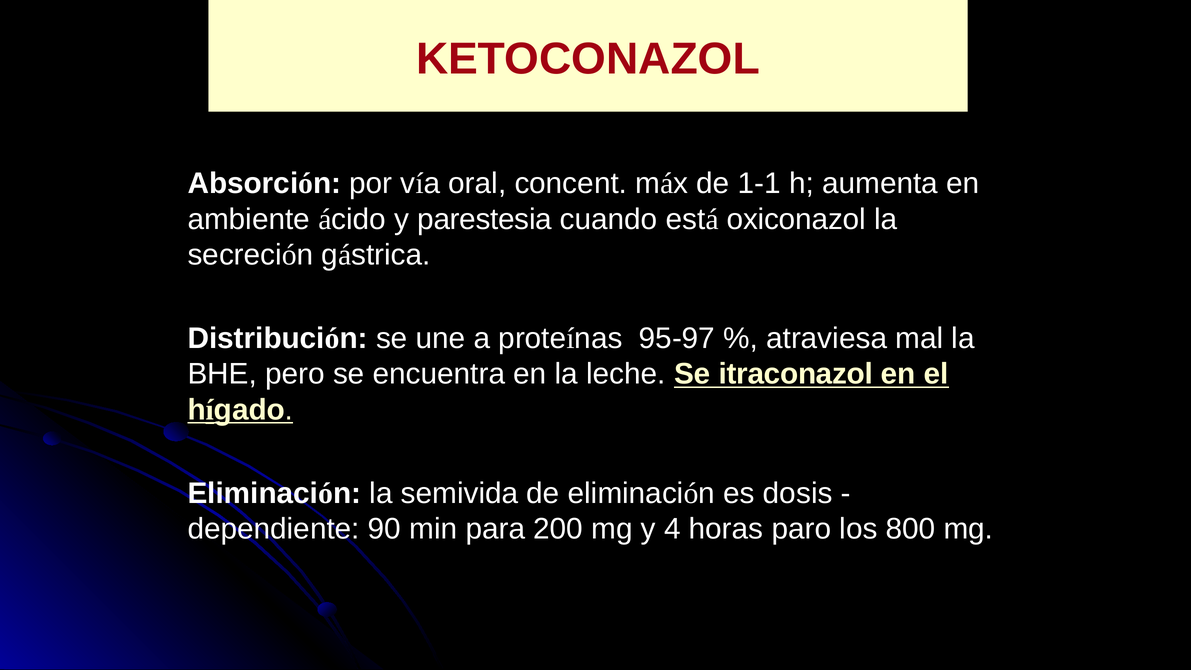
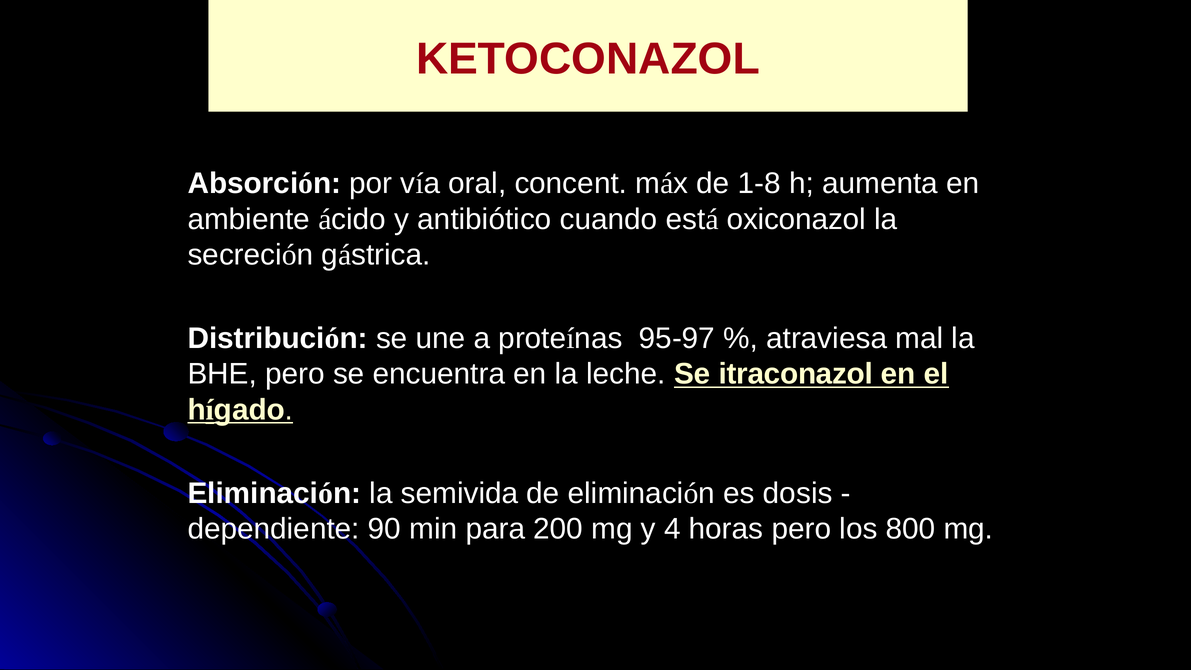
1-1: 1-1 -> 1-8
parestesia: parestesia -> antibiótico
horas paro: paro -> pero
